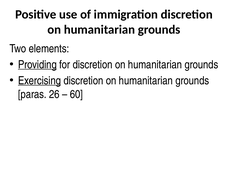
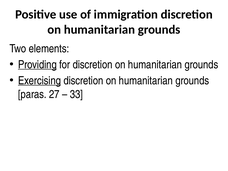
26: 26 -> 27
60: 60 -> 33
